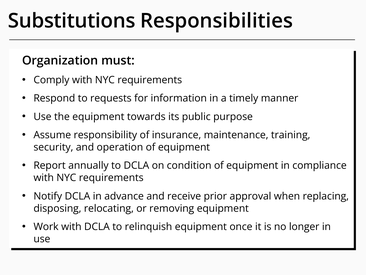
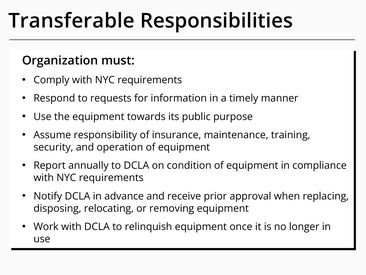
Substitutions: Substitutions -> Transferable
